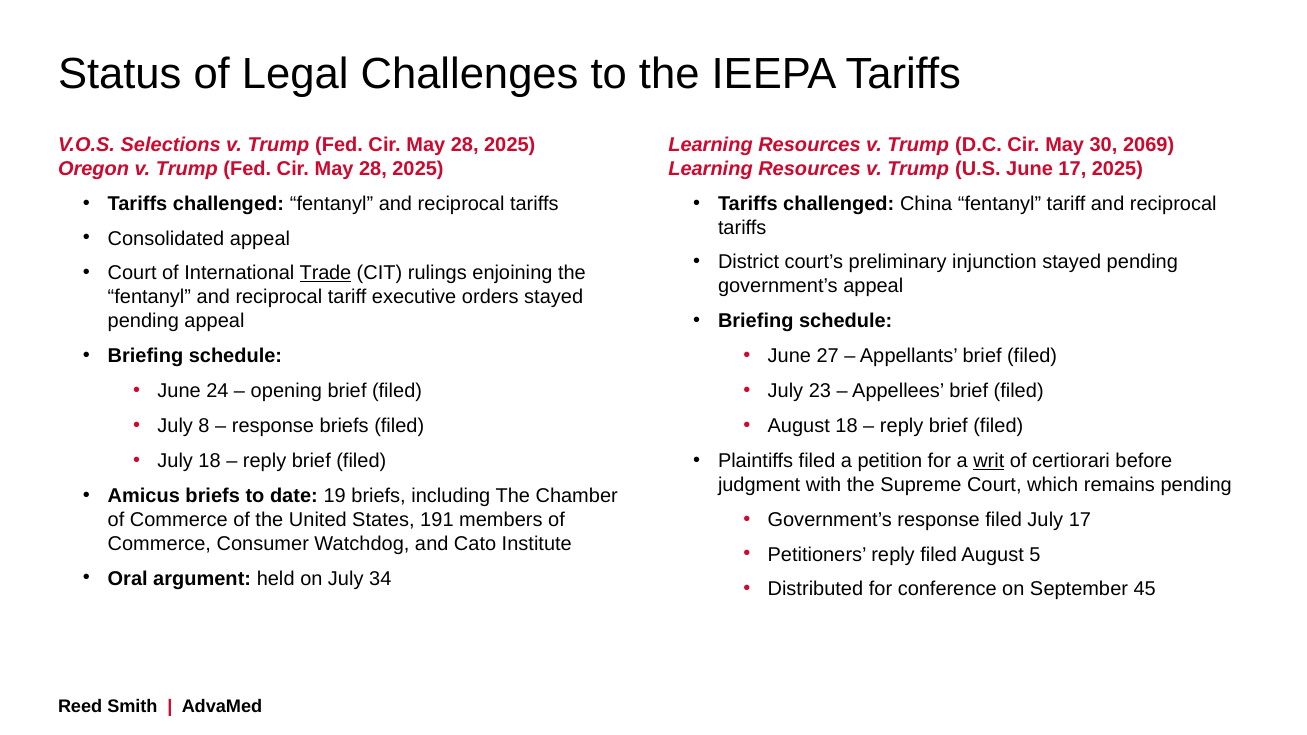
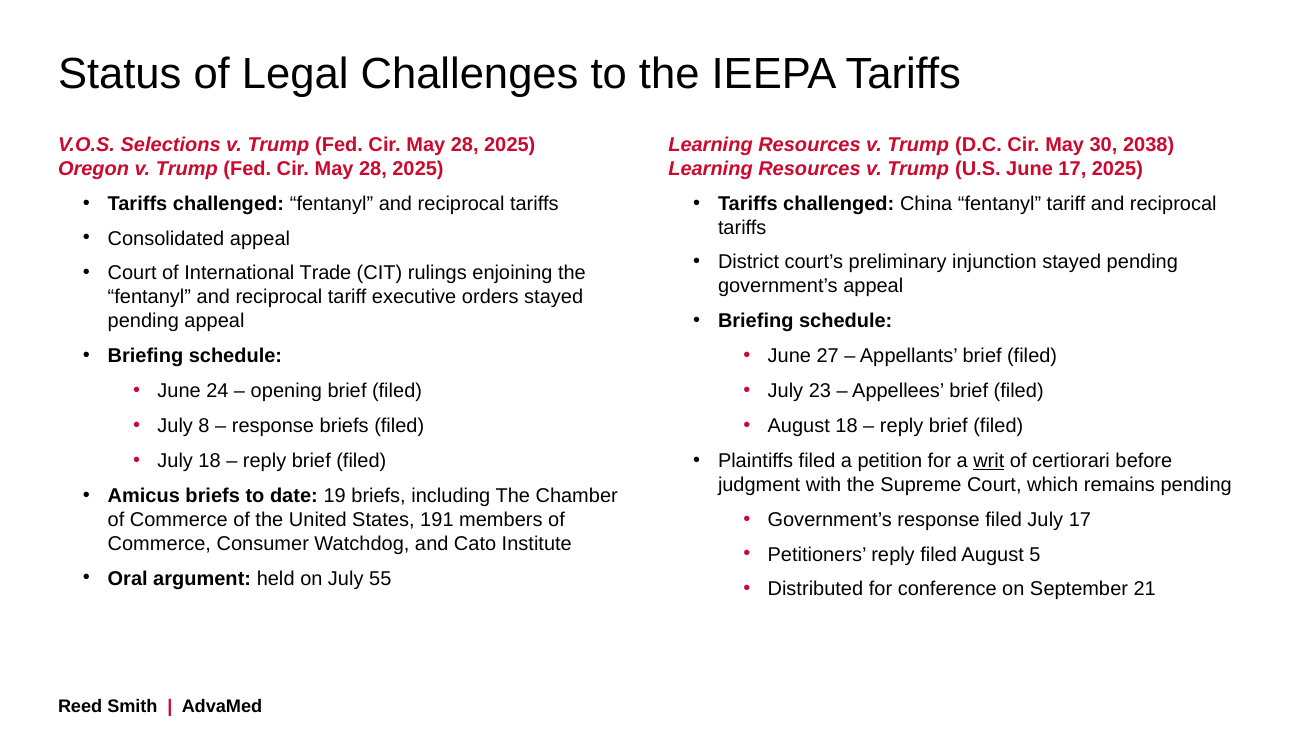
2069: 2069 -> 2038
Trade underline: present -> none
34: 34 -> 55
45: 45 -> 21
